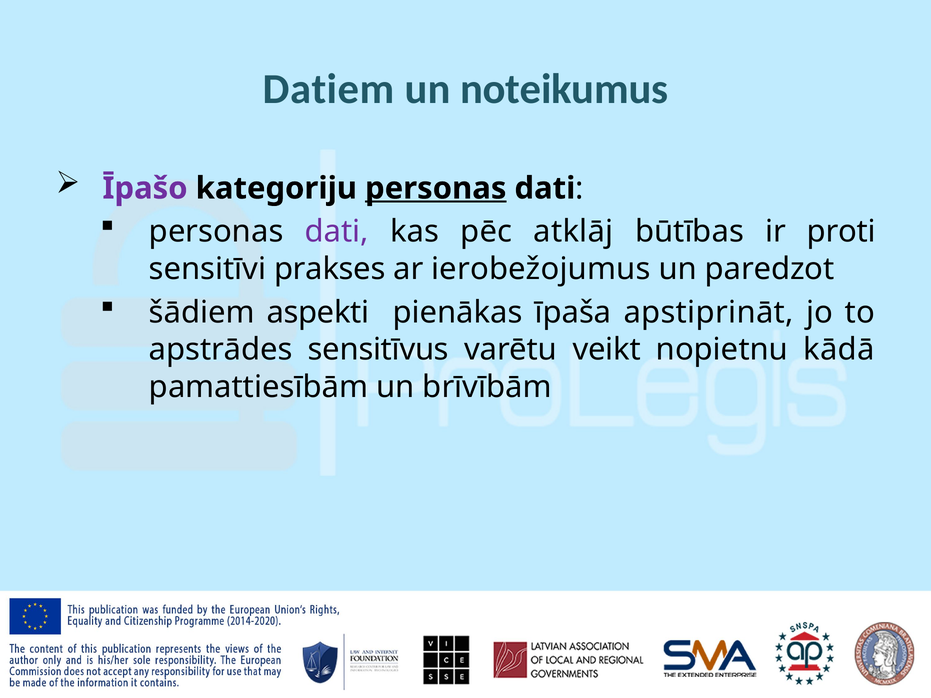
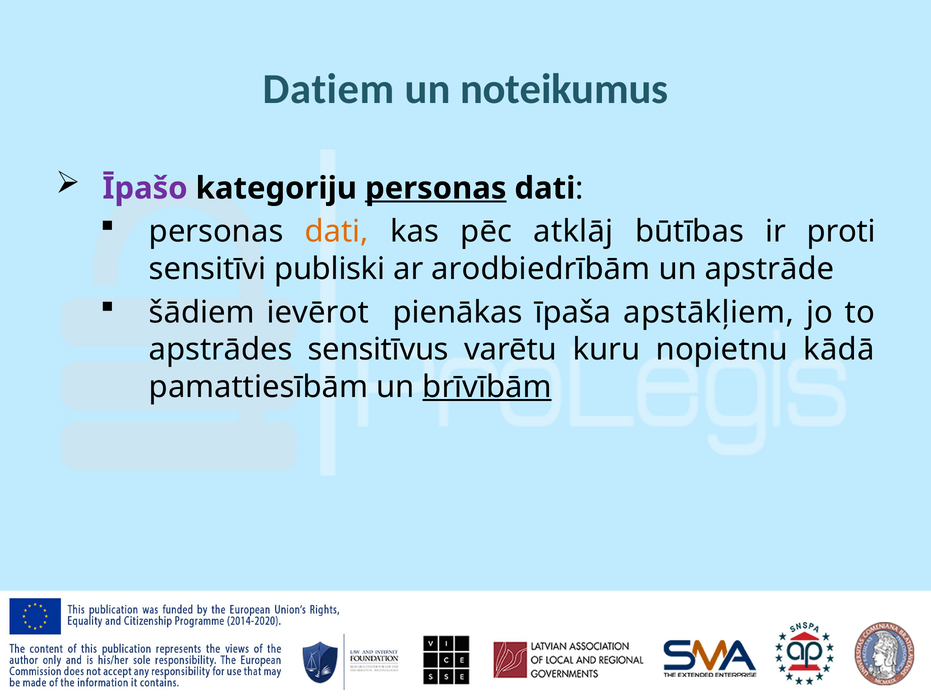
dati at (337, 232) colour: purple -> orange
prakses: prakses -> publiski
ierobežojumus: ierobežojumus -> arodbiedrībām
paredzot: paredzot -> apstrāde
aspekti: aspekti -> ievērot
apstiprināt: apstiprināt -> apstākļiem
veikt: veikt -> kuru
brīvībām underline: none -> present
